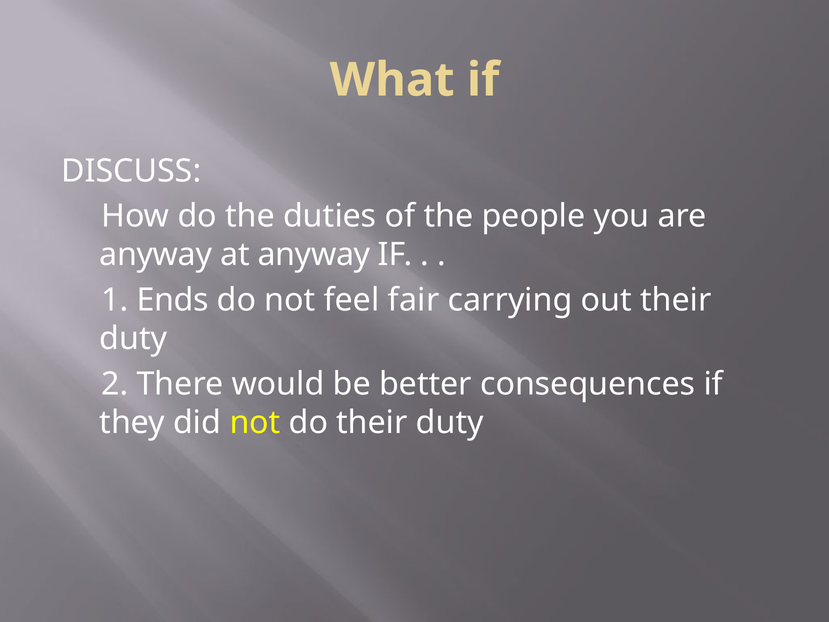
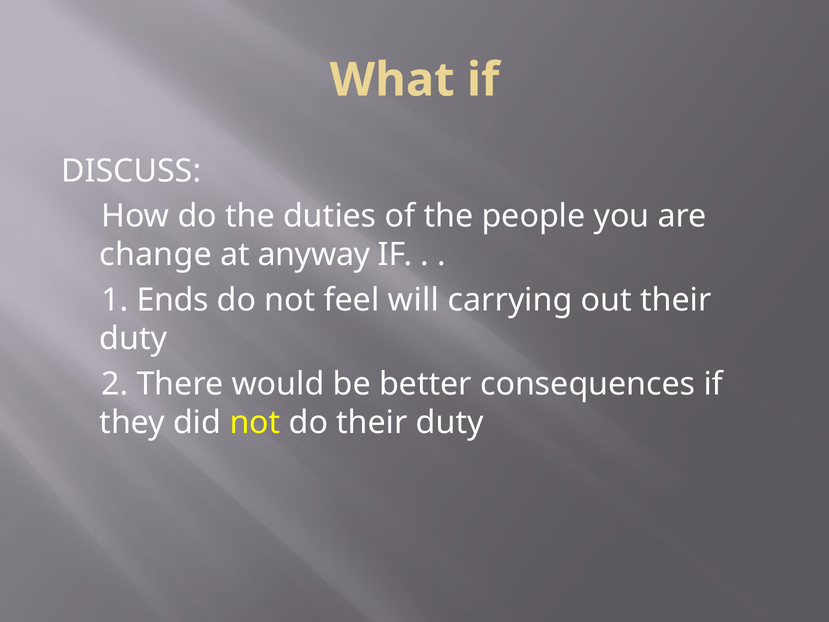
anyway at (156, 255): anyway -> change
fair: fair -> will
